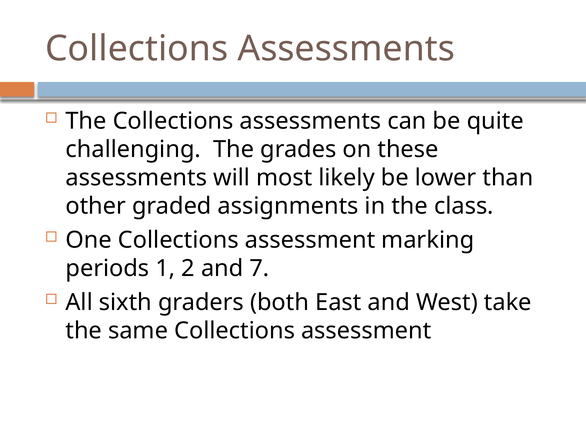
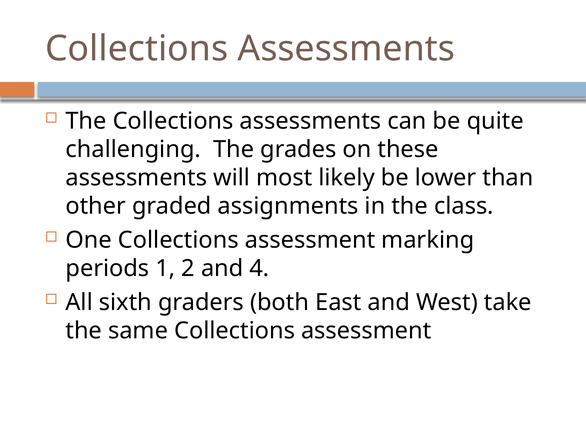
7: 7 -> 4
